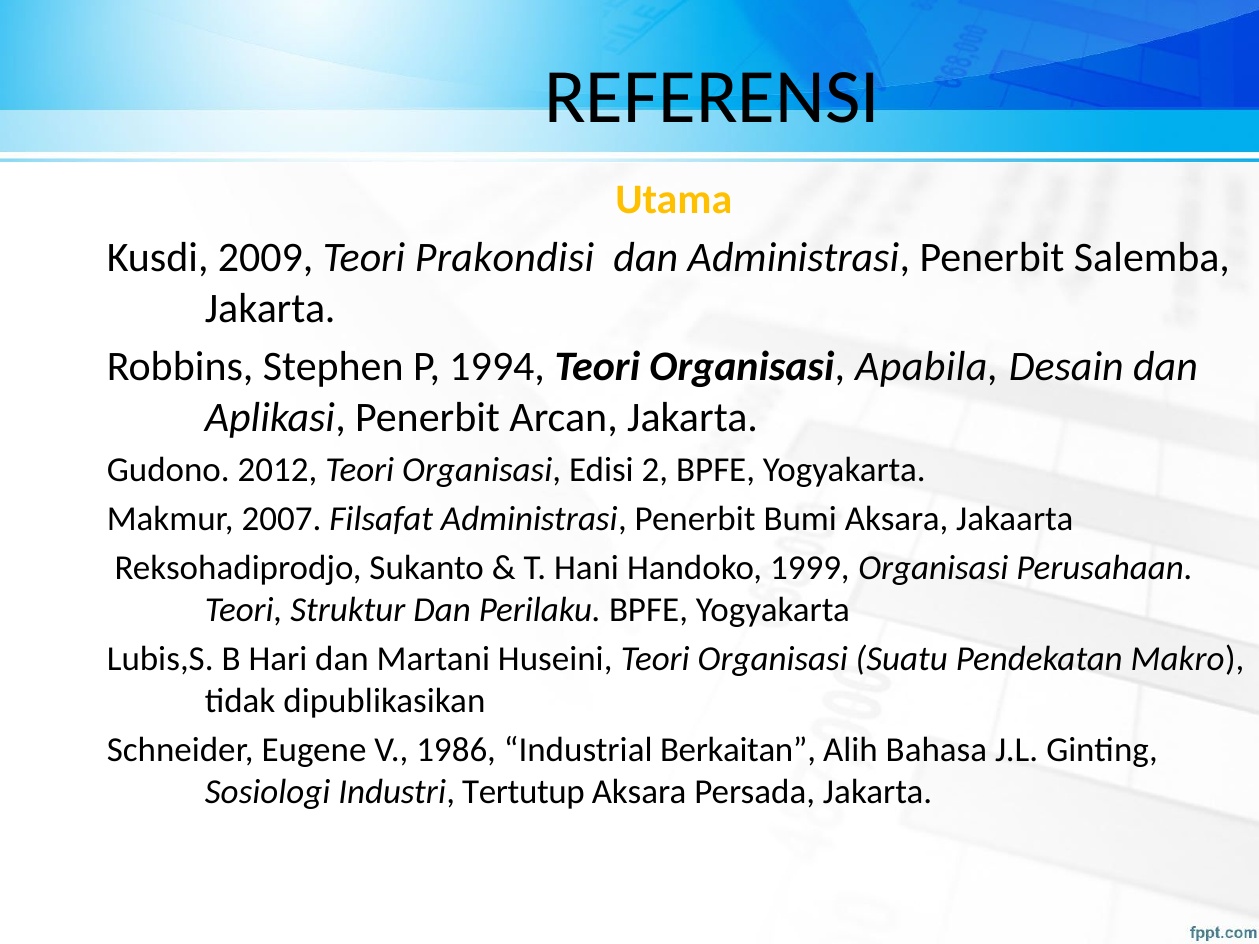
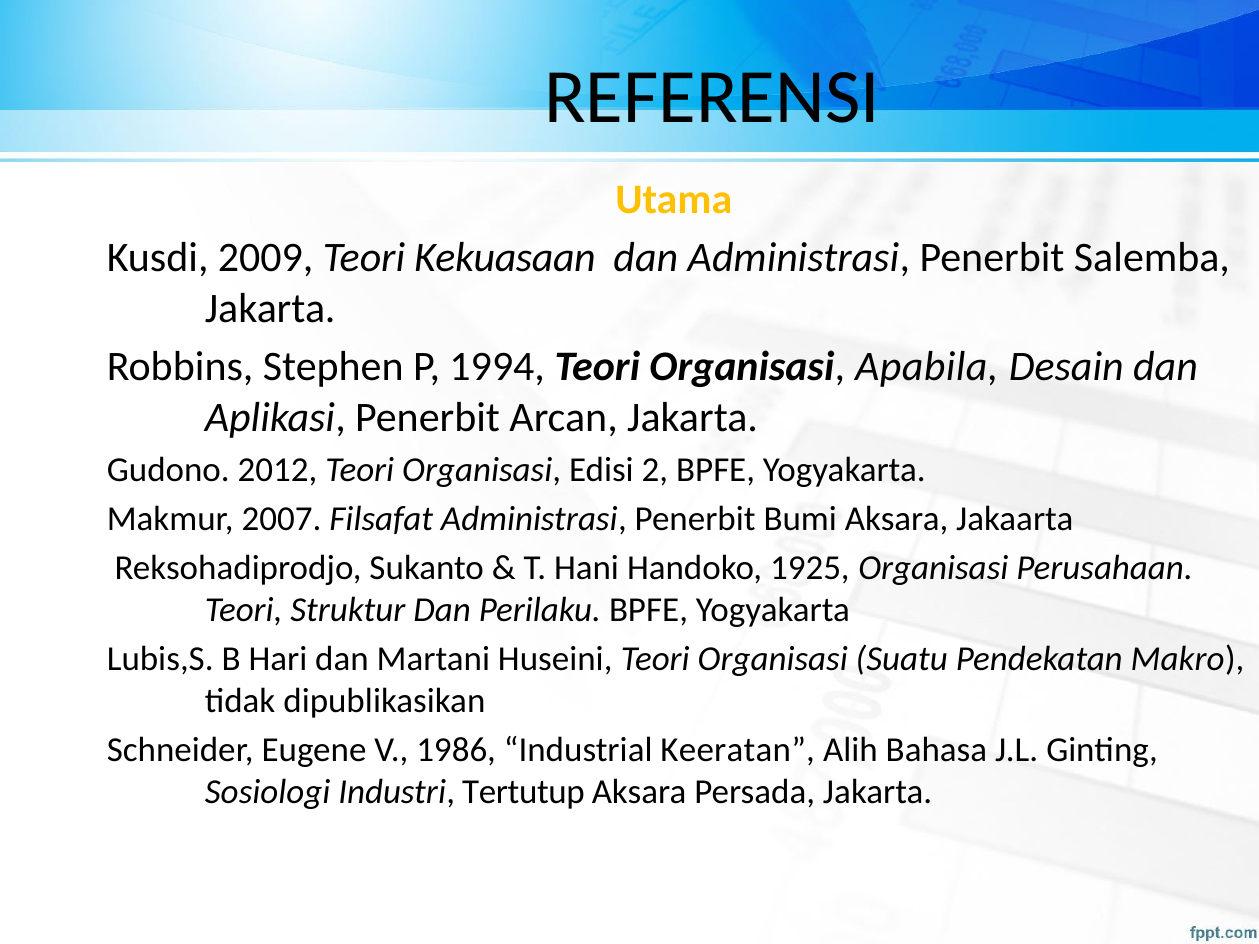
Prakondisi: Prakondisi -> Kekuasaan
1999: 1999 -> 1925
Berkaitan: Berkaitan -> Keeratan
